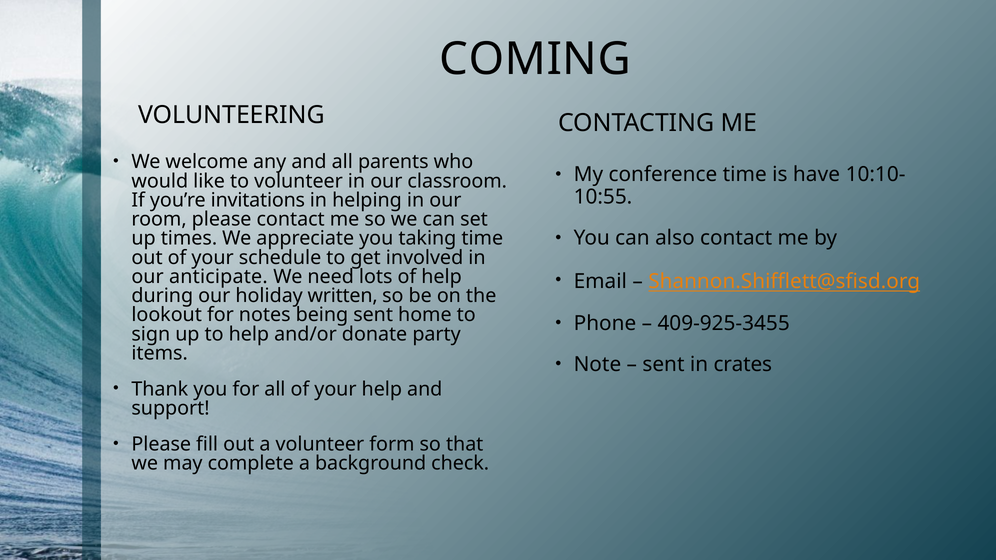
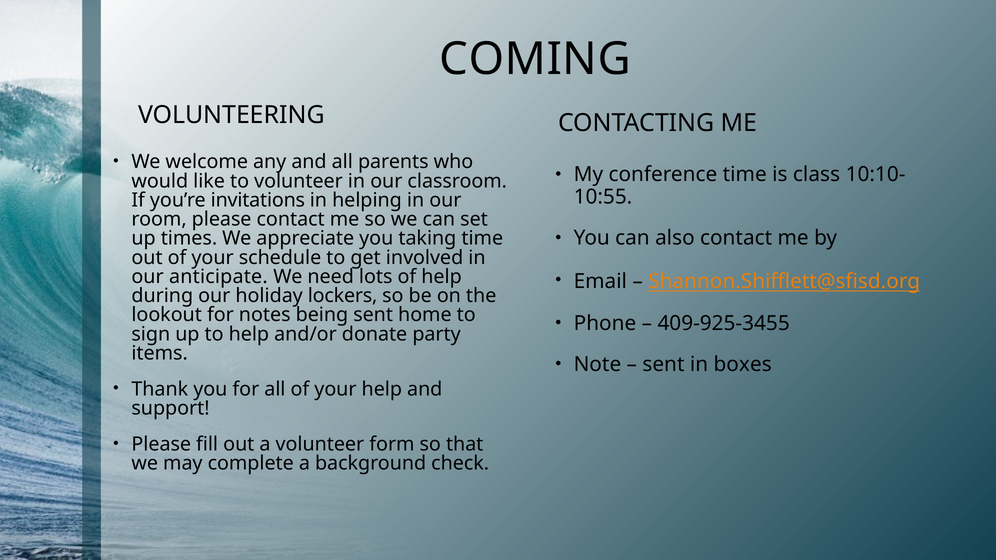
have: have -> class
written: written -> lockers
crates: crates -> boxes
